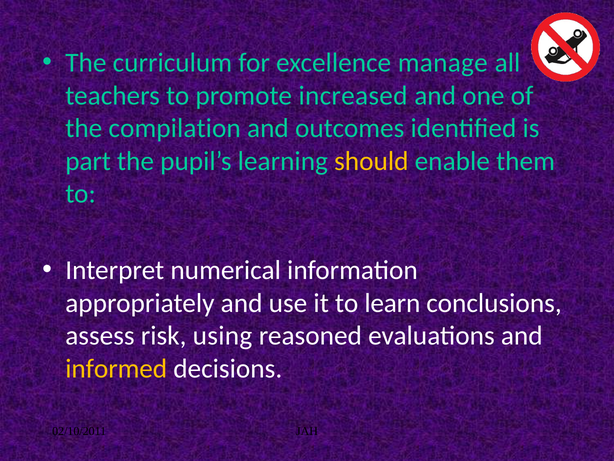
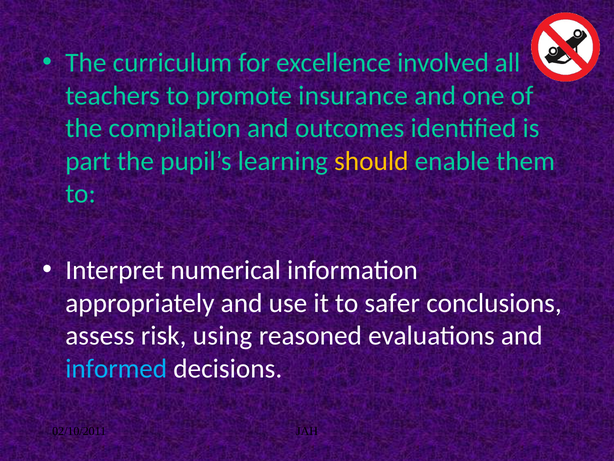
manage: manage -> involved
increased: increased -> insurance
learn: learn -> safer
informed colour: yellow -> light blue
